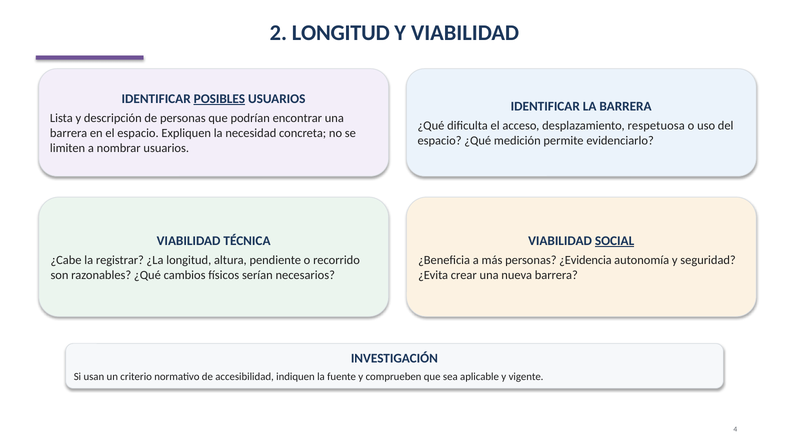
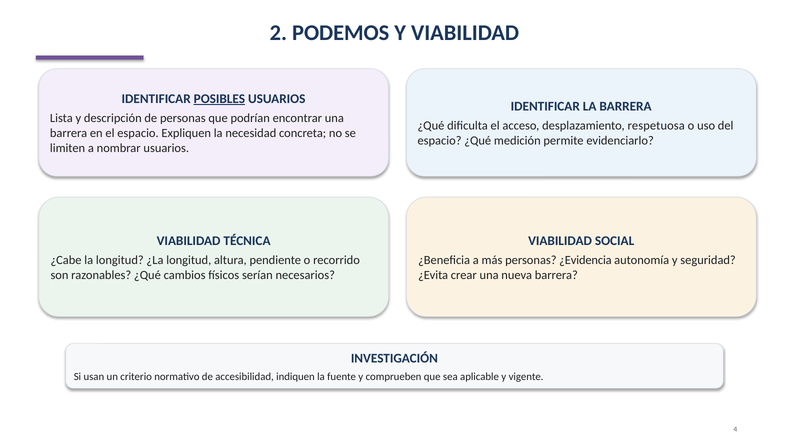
2 LONGITUD: LONGITUD -> PODEMOS
SOCIAL underline: present -> none
la registrar: registrar -> longitud
